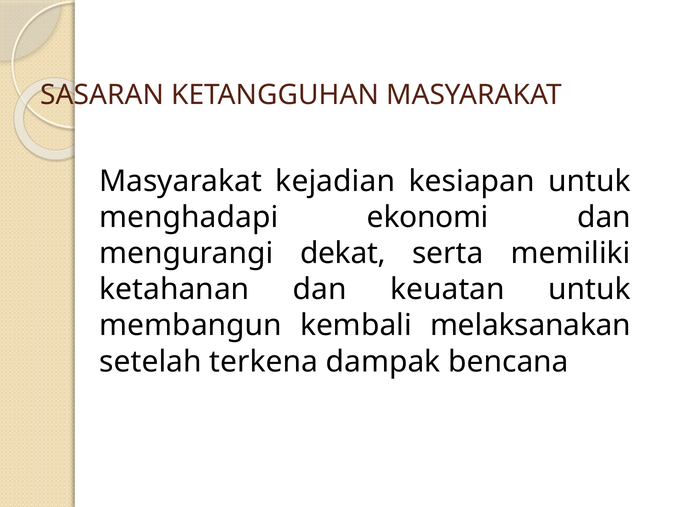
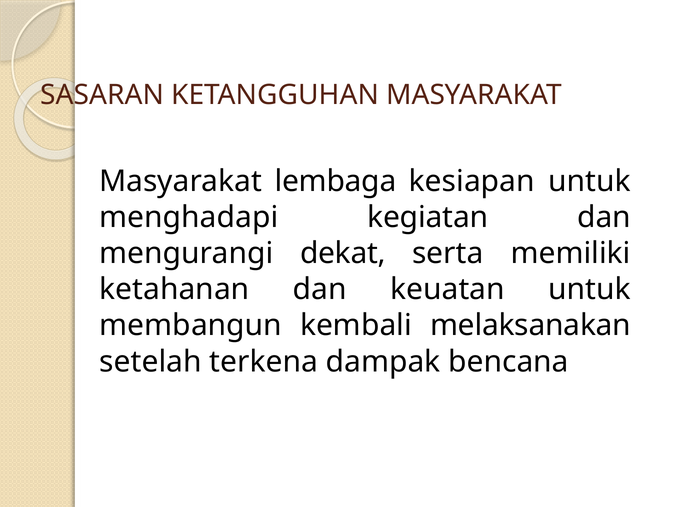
kejadian: kejadian -> lembaga
ekonomi: ekonomi -> kegiatan
